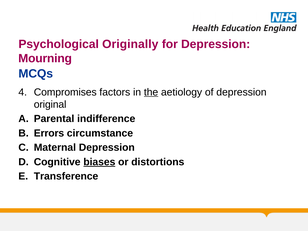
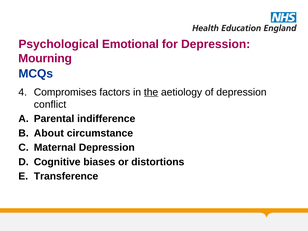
Originally: Originally -> Emotional
original: original -> conflict
Errors: Errors -> About
biases underline: present -> none
